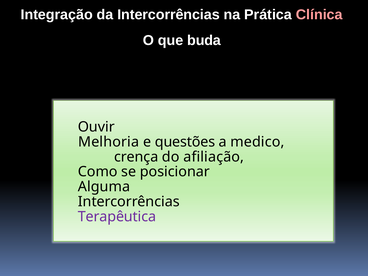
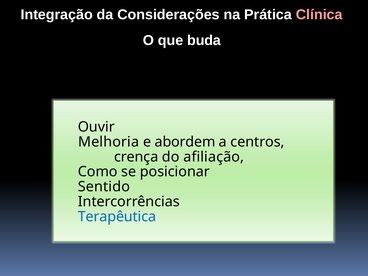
da Intercorrências: Intercorrências -> Considerações
questões: questões -> abordem
medico: medico -> centros
Alguma: Alguma -> Sentido
Terapêutica colour: purple -> blue
